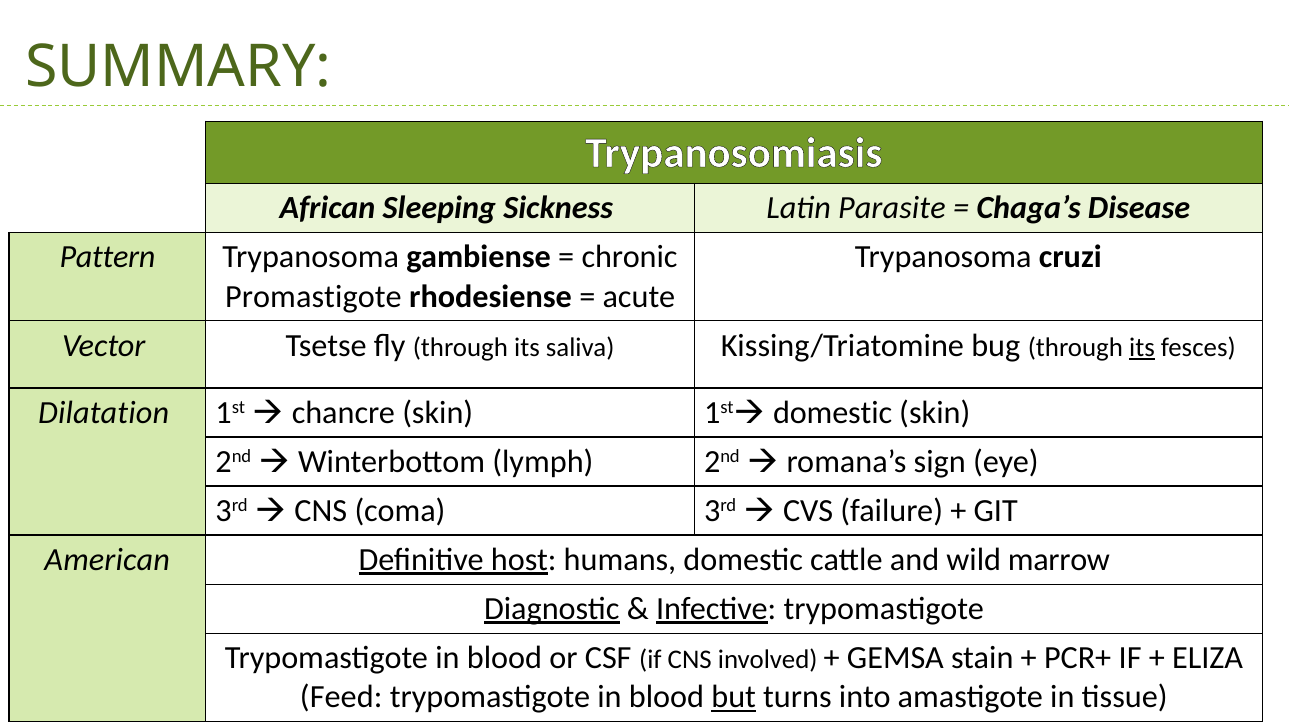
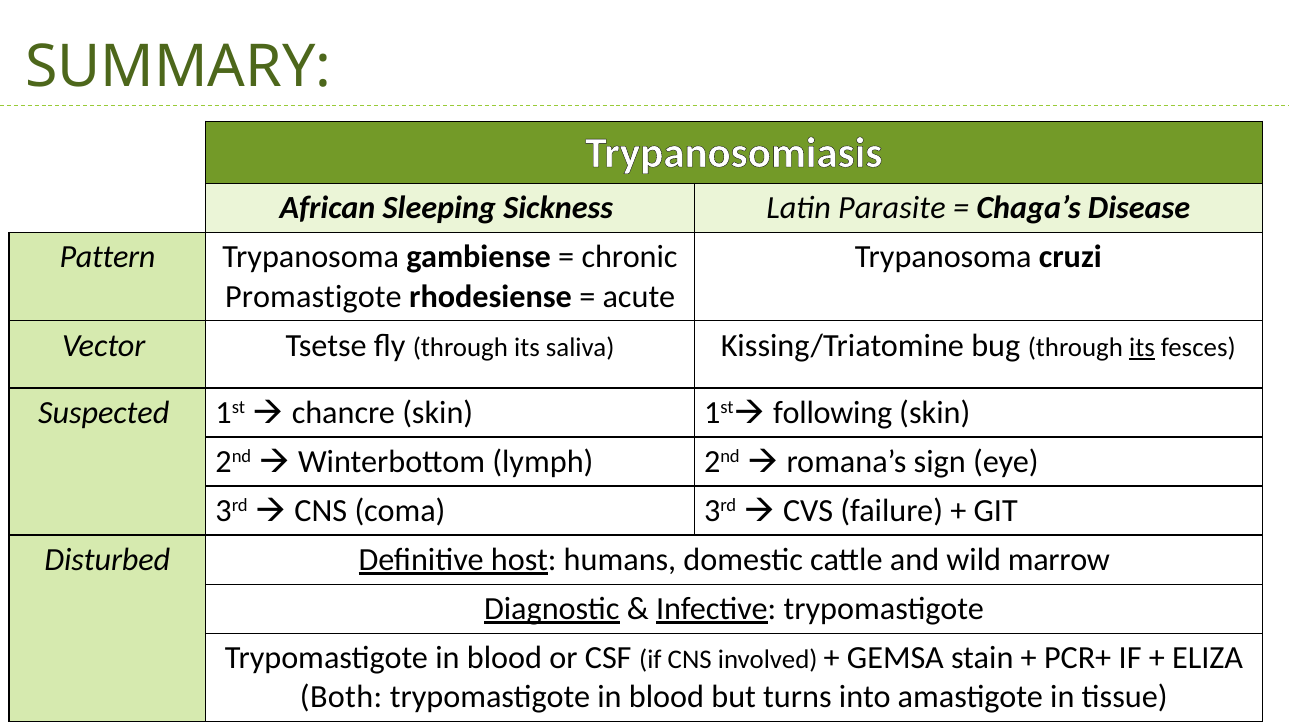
Dilatation: Dilatation -> Suspected
1st domestic: domestic -> following
American: American -> Disturbed
Feed: Feed -> Both
but underline: present -> none
